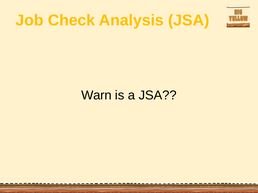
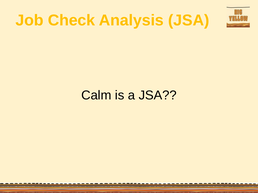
Warn: Warn -> Calm
